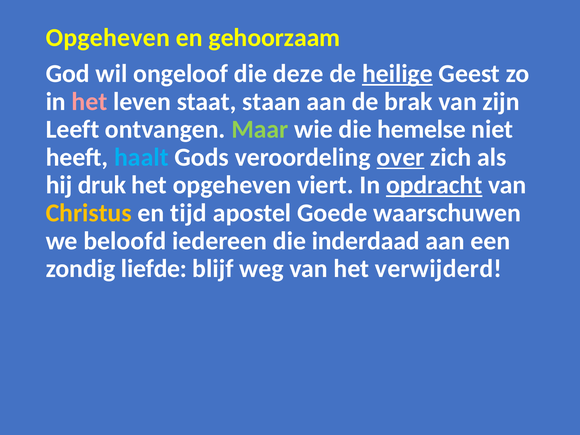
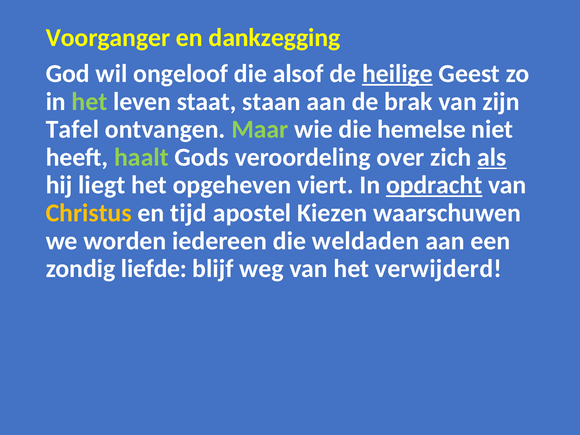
Opgeheven at (108, 38): Opgeheven -> Voorganger
gehoorzaam: gehoorzaam -> dankzegging
deze: deze -> alsof
het at (89, 102) colour: pink -> light green
Leeft: Leeft -> Tafel
haalt colour: light blue -> light green
over underline: present -> none
als underline: none -> present
druk: druk -> liegt
Goede: Goede -> Kiezen
beloofd: beloofd -> worden
inderdaad: inderdaad -> weldaden
